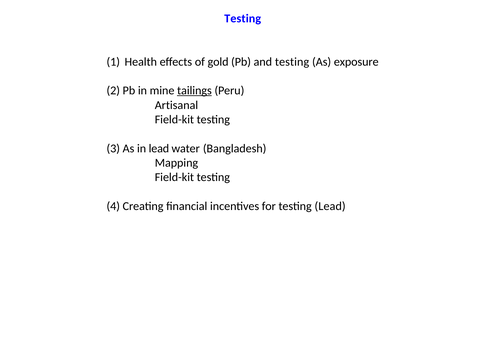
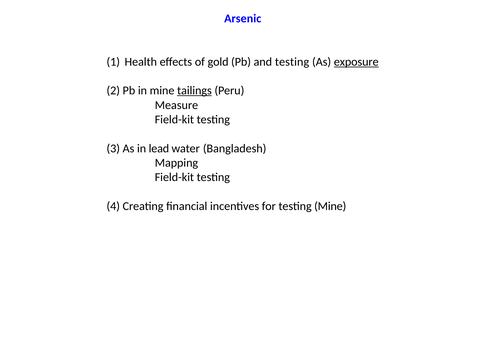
Testing at (243, 18): Testing -> Arsenic
exposure underline: none -> present
Artisanal: Artisanal -> Measure
testing Lead: Lead -> Mine
